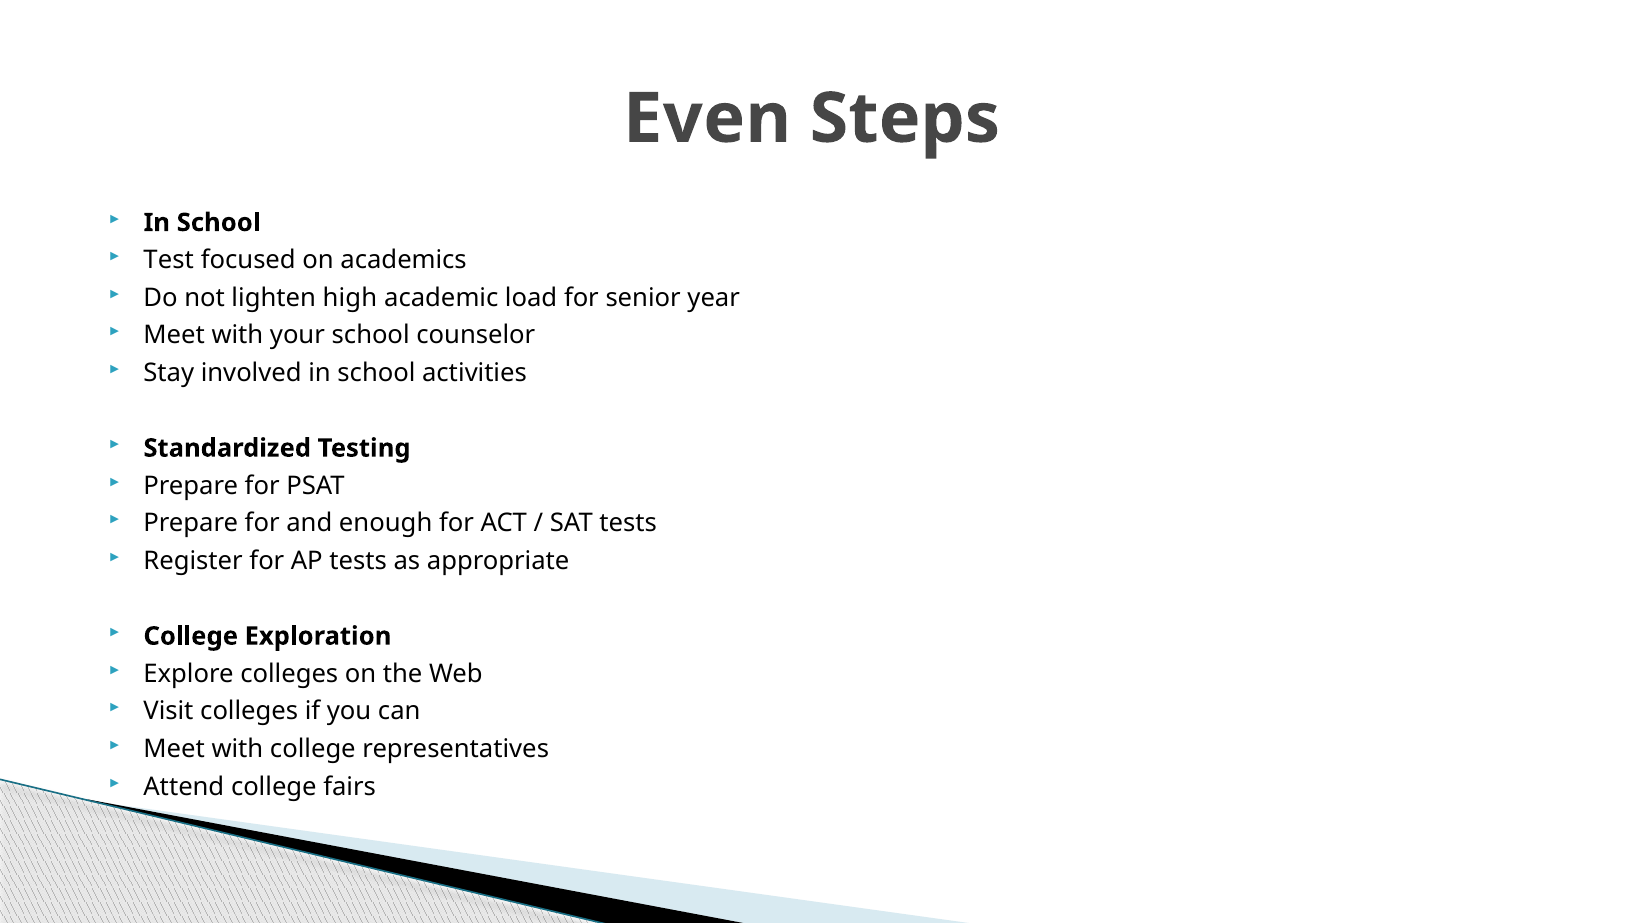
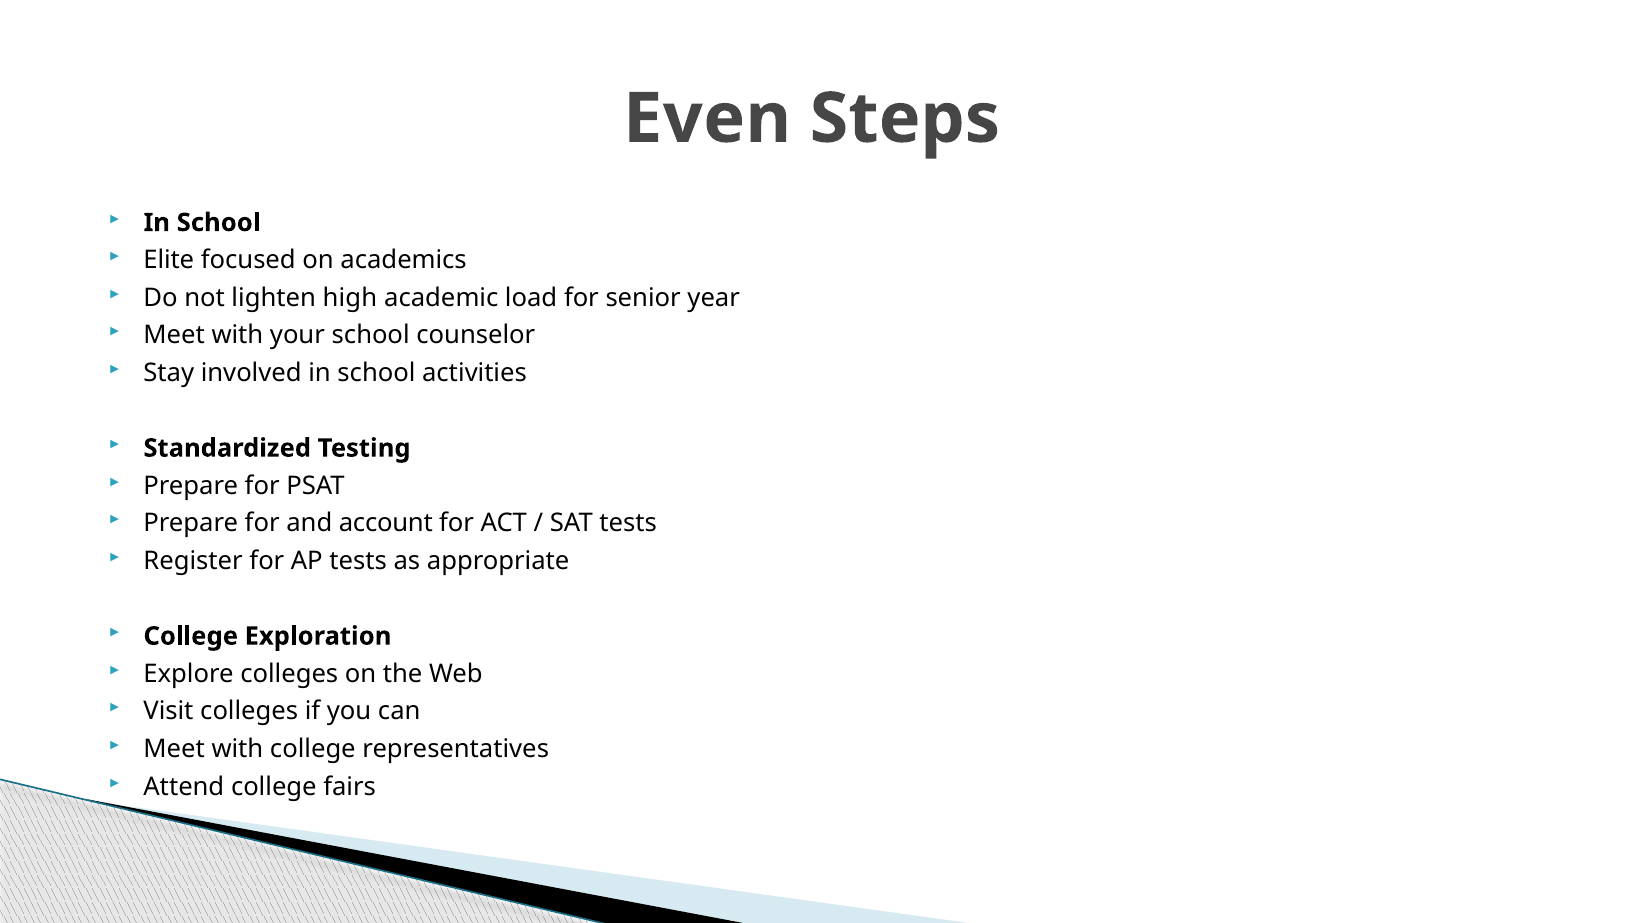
Test: Test -> Elite
enough: enough -> account
